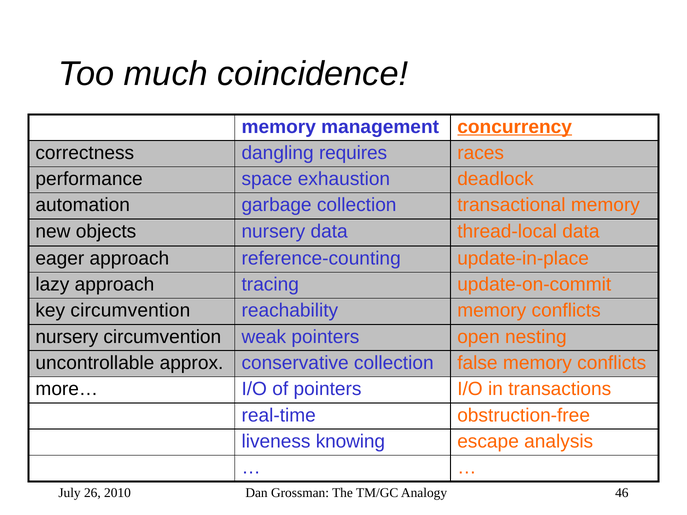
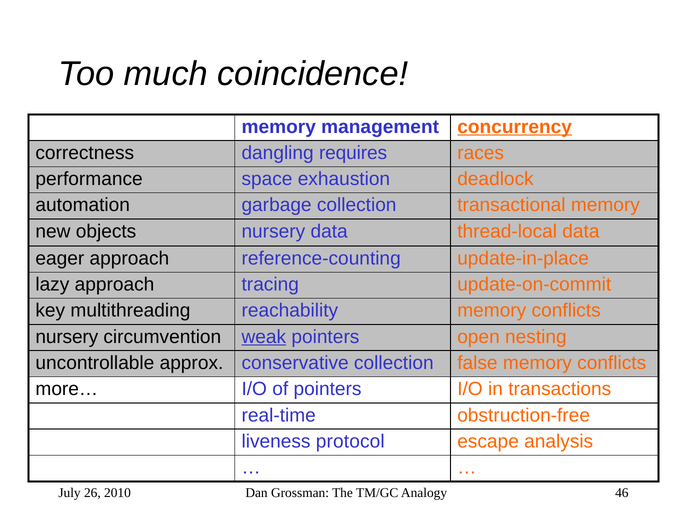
key circumvention: circumvention -> multithreading
weak underline: none -> present
knowing: knowing -> protocol
